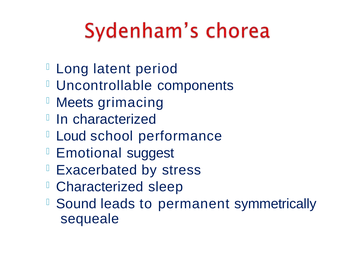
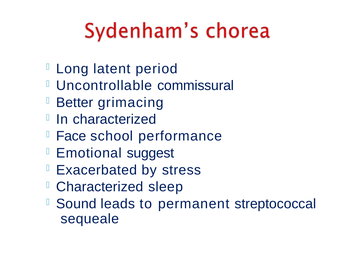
components: components -> commissural
Meets: Meets -> Better
Loud: Loud -> Face
symmetrically: symmetrically -> streptococcal
